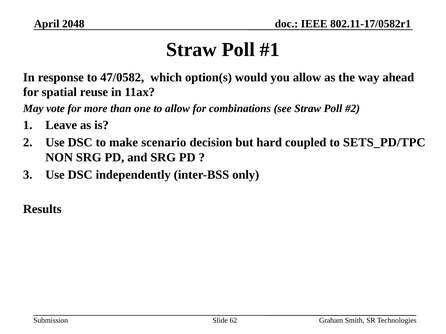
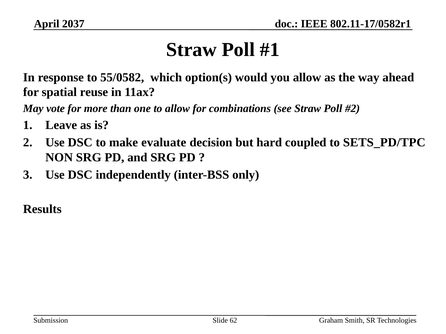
2048: 2048 -> 2037
47/0582: 47/0582 -> 55/0582
scenario: scenario -> evaluate
